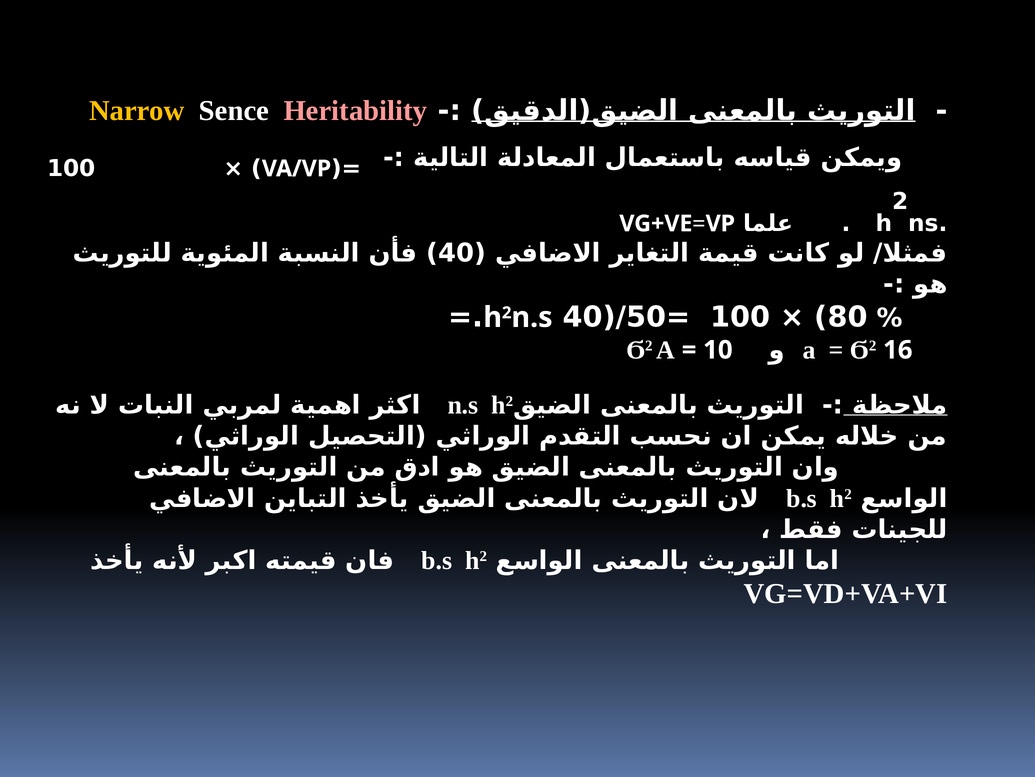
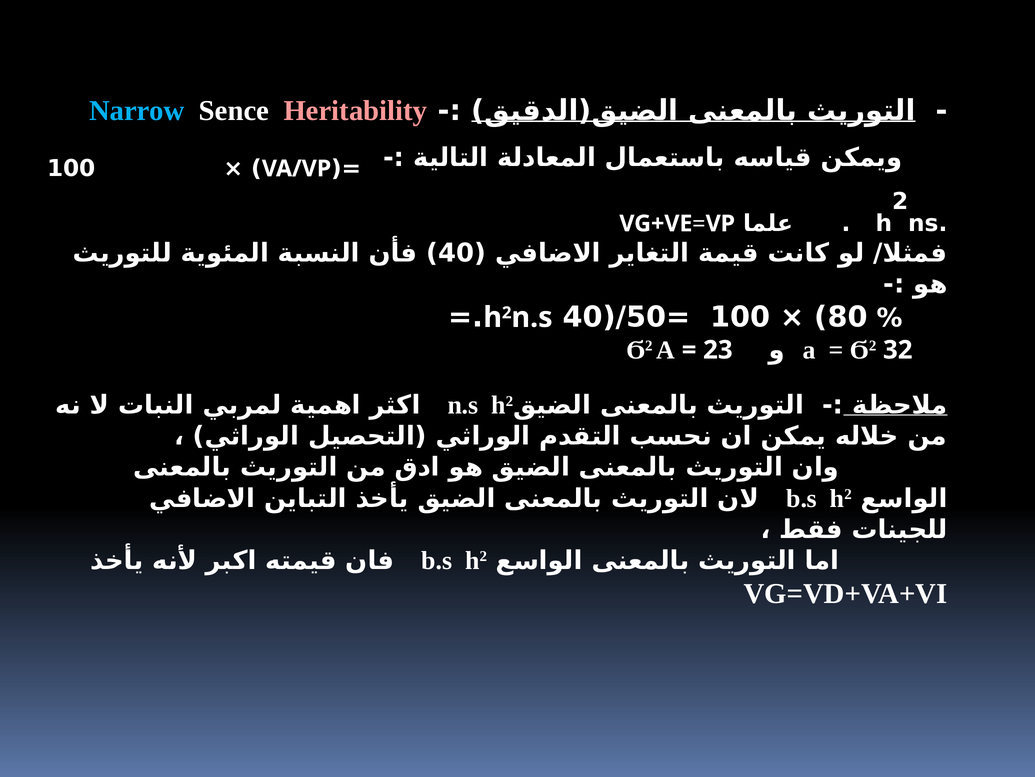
Narrow colour: yellow -> light blue
10: 10 -> 23
16: 16 -> 32
